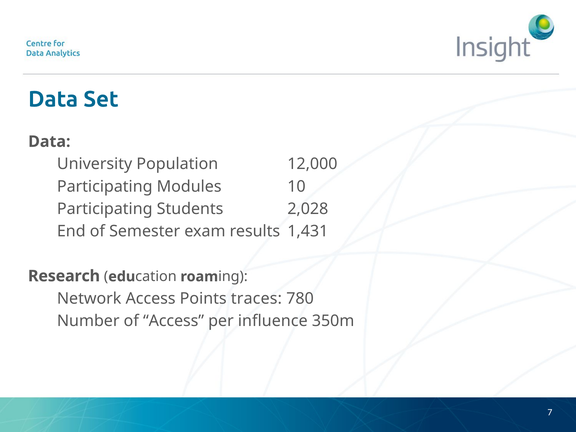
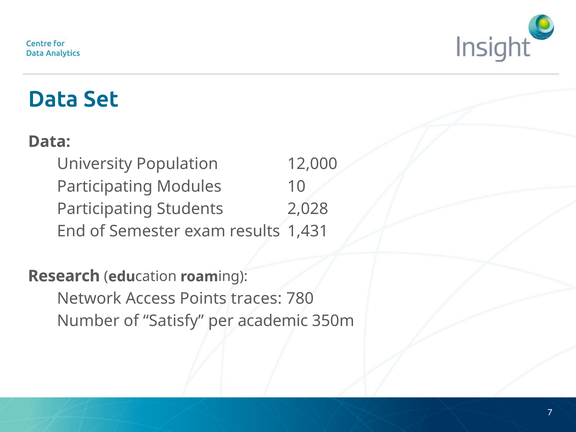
of Access: Access -> Satisfy
influence: influence -> academic
